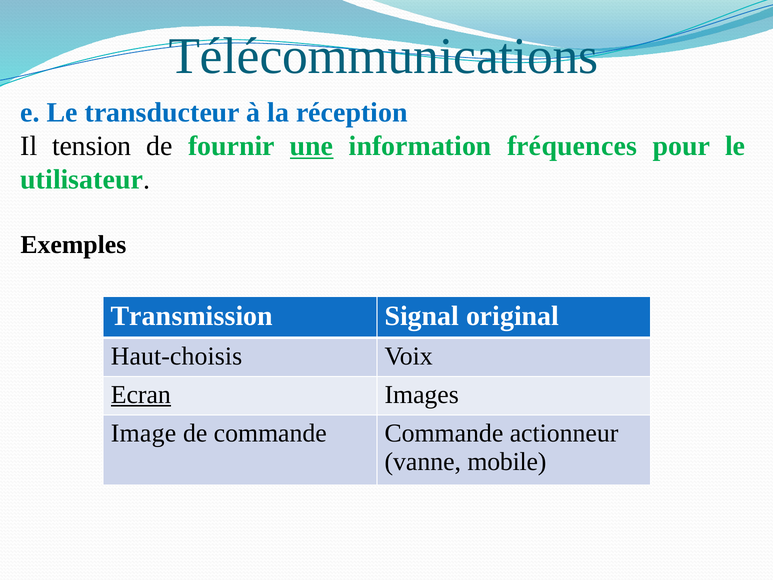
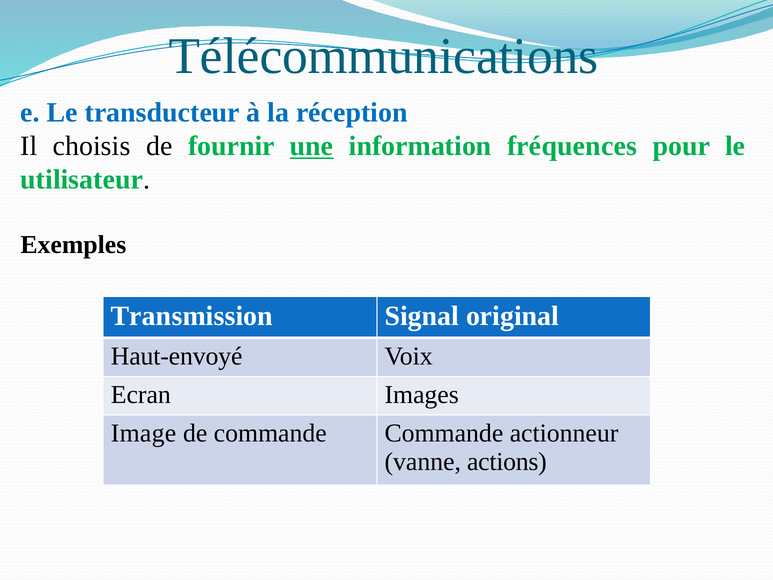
tension: tension -> choisis
Haut-choisis: Haut-choisis -> Haut-envoyé
Ecran underline: present -> none
mobile: mobile -> actions
